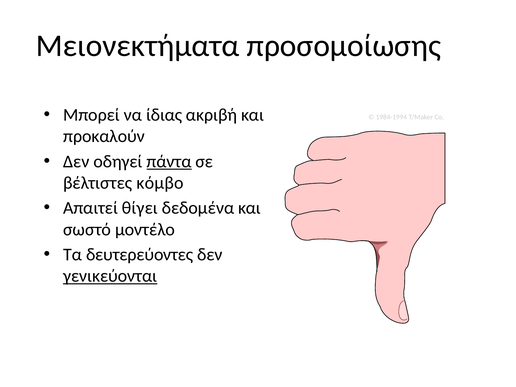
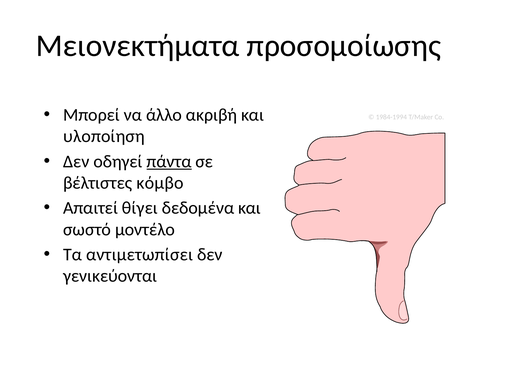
ίδιας: ίδιας -> άλλο
προκαλούν: προκαλούν -> υλοποίηση
δευτερεύοντες: δευτερεύοντες -> αντιμετωπίσει
γενικεύονται underline: present -> none
